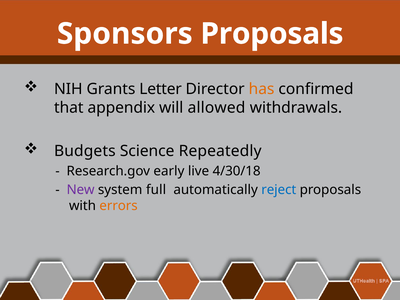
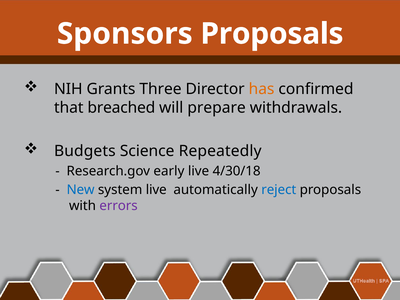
Letter: Letter -> Three
appendix: appendix -> breached
allowed: allowed -> prepare
New colour: purple -> blue
system full: full -> live
errors colour: orange -> purple
